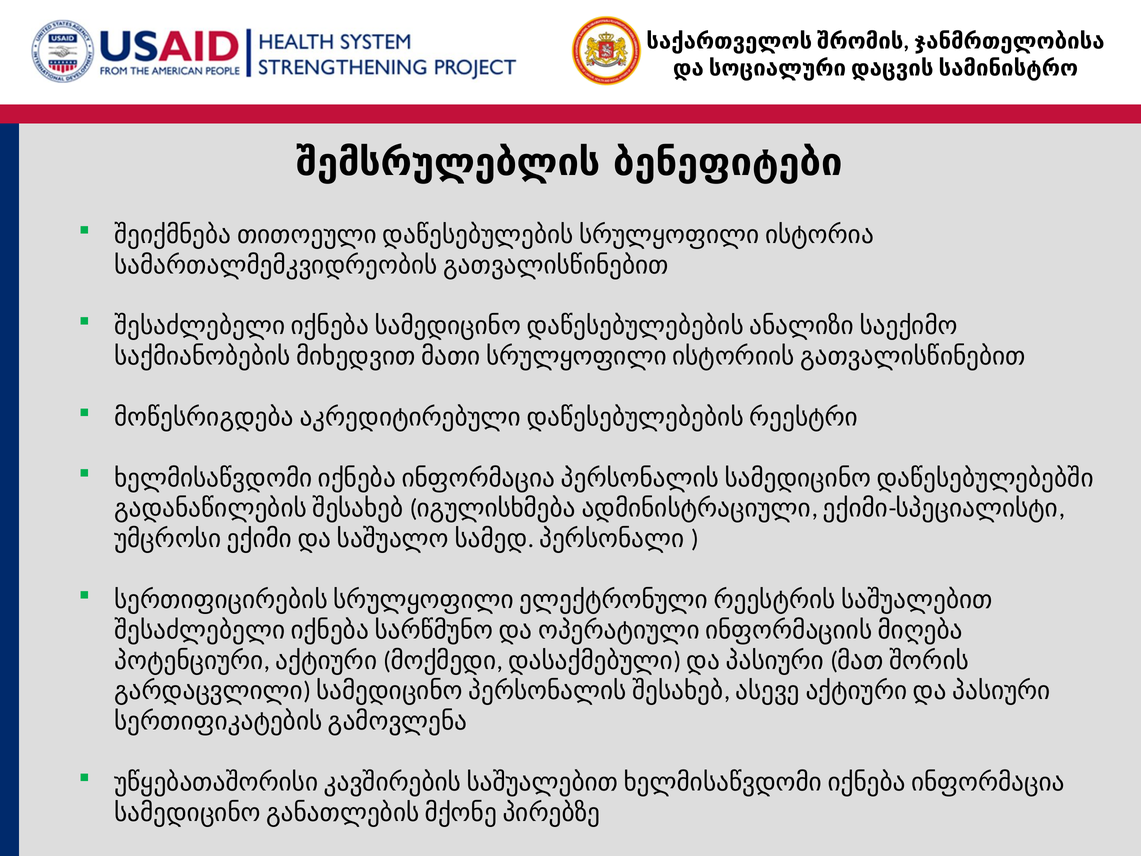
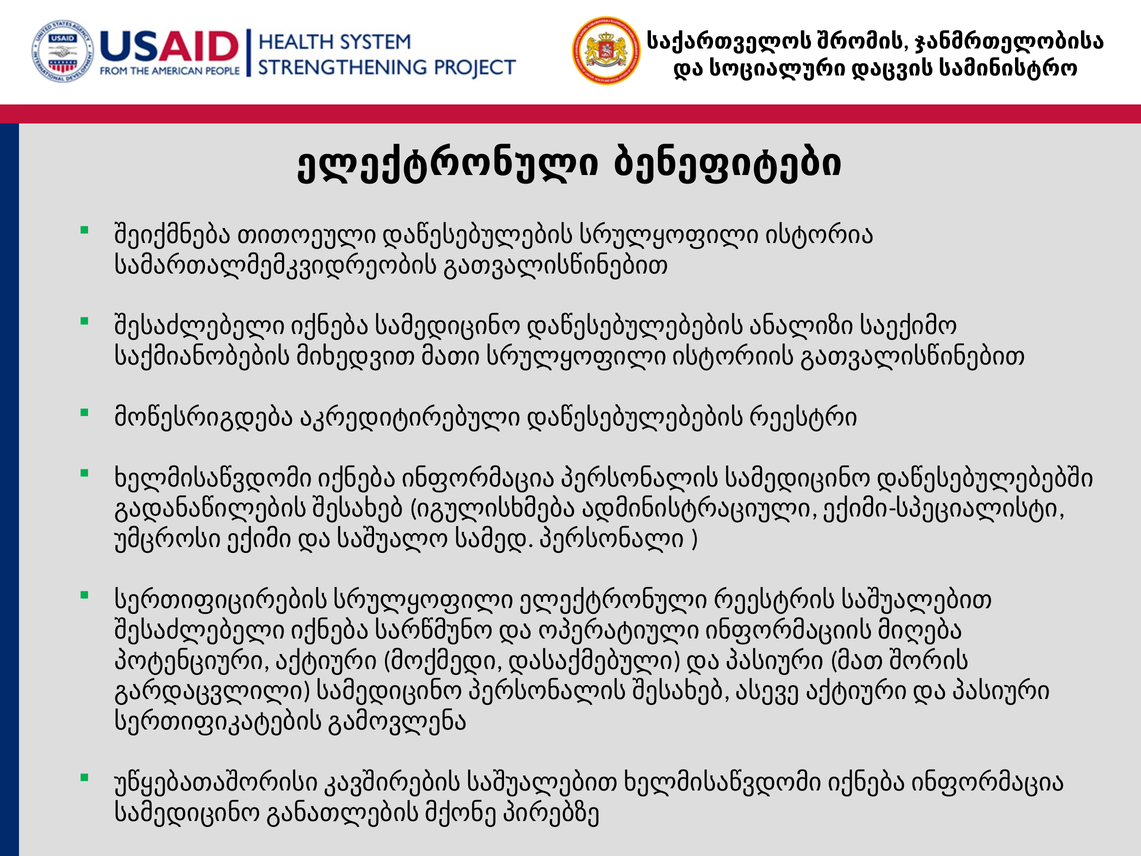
შემსრულებლის: შემსრულებლის -> ელექტრონული
